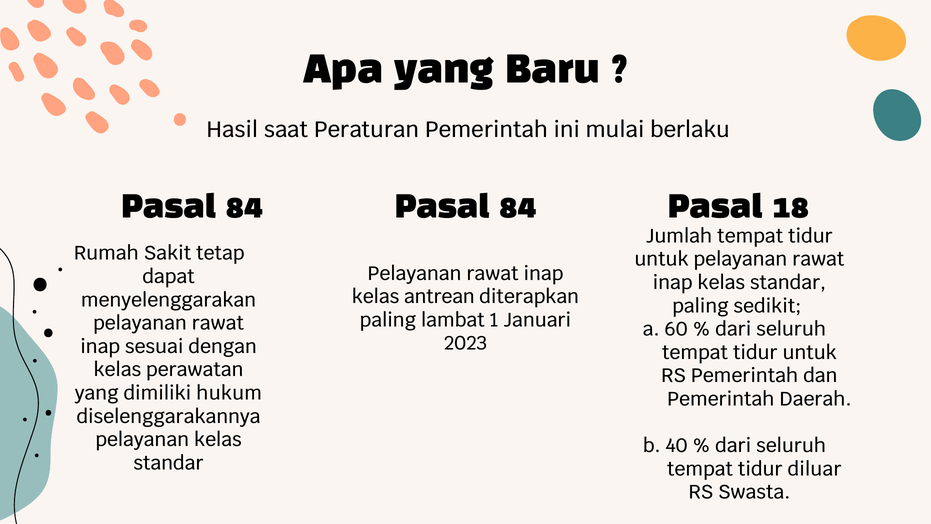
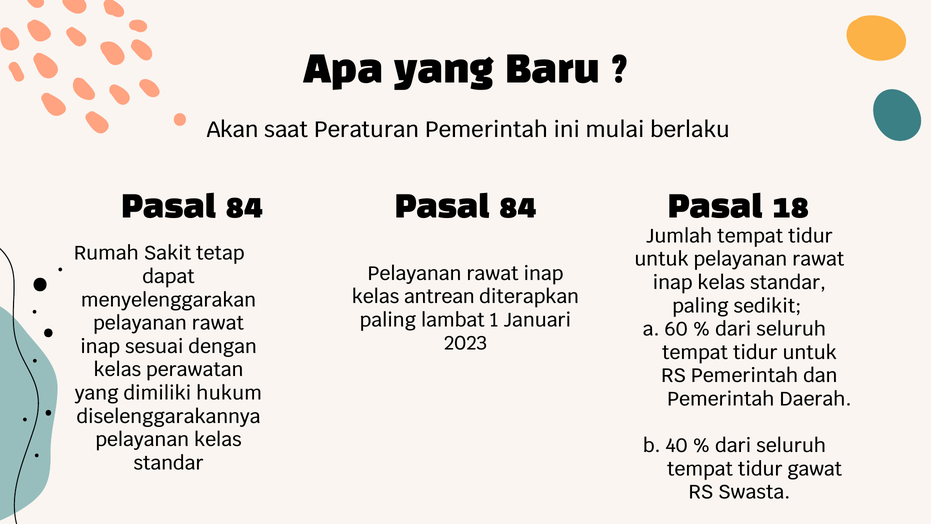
Hasil: Hasil -> Akan
diluar: diluar -> gawat
